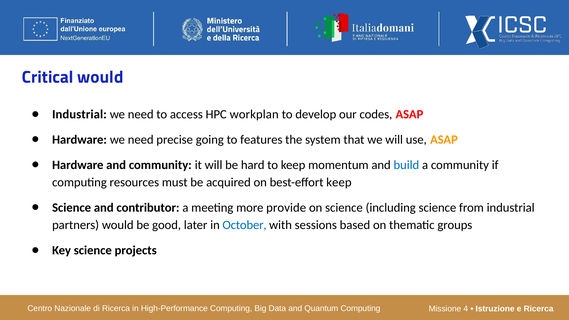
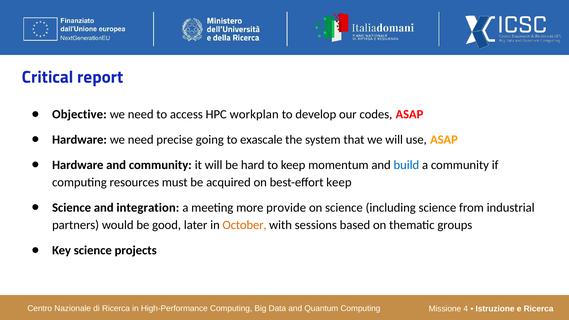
Critical would: would -> report
Industrial at (79, 114): Industrial -> Objective
features: features -> exascale
contributor: contributor -> integration
October colour: blue -> orange
